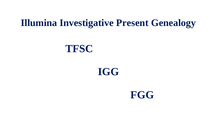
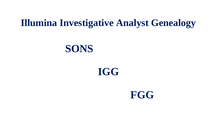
Present: Present -> Analyst
TFSC: TFSC -> SONS
